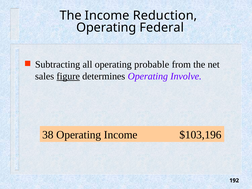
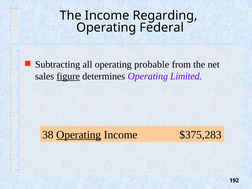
Reduction: Reduction -> Regarding
Involve: Involve -> Limited
Operating at (79, 135) underline: none -> present
$103,196: $103,196 -> $375,283
